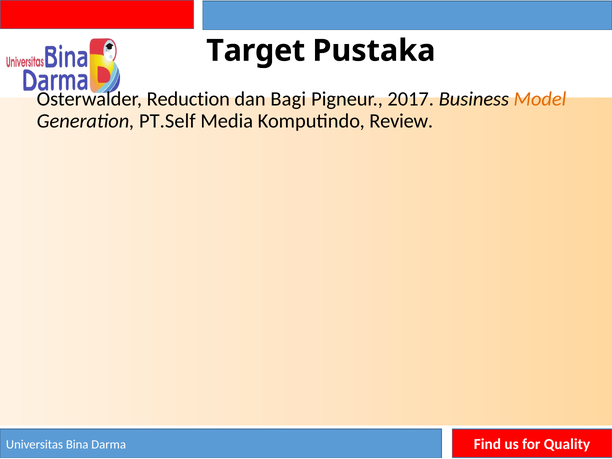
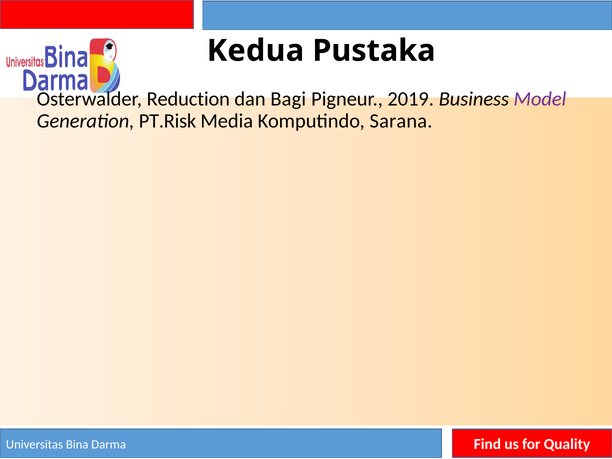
Target: Target -> Kedua
2017: 2017 -> 2019
Model colour: orange -> purple
PT.Self: PT.Self -> PT.Risk
Review: Review -> Sarana
